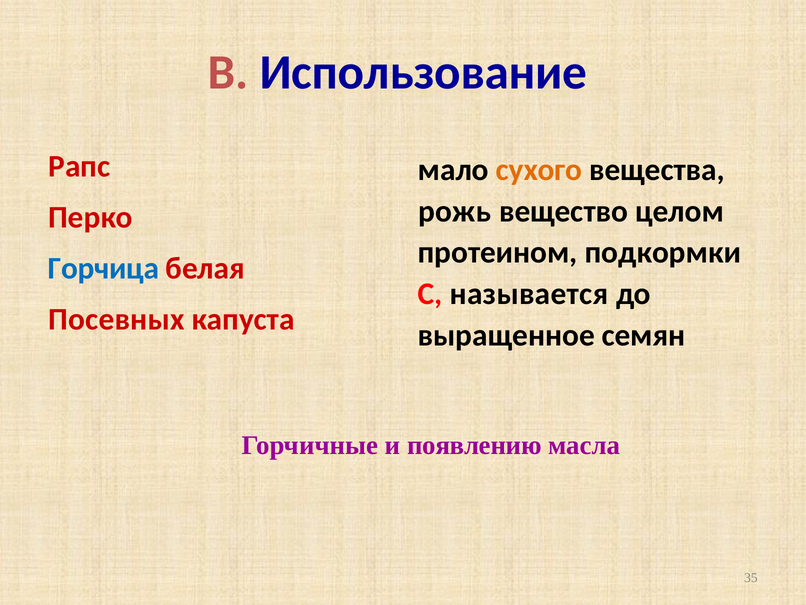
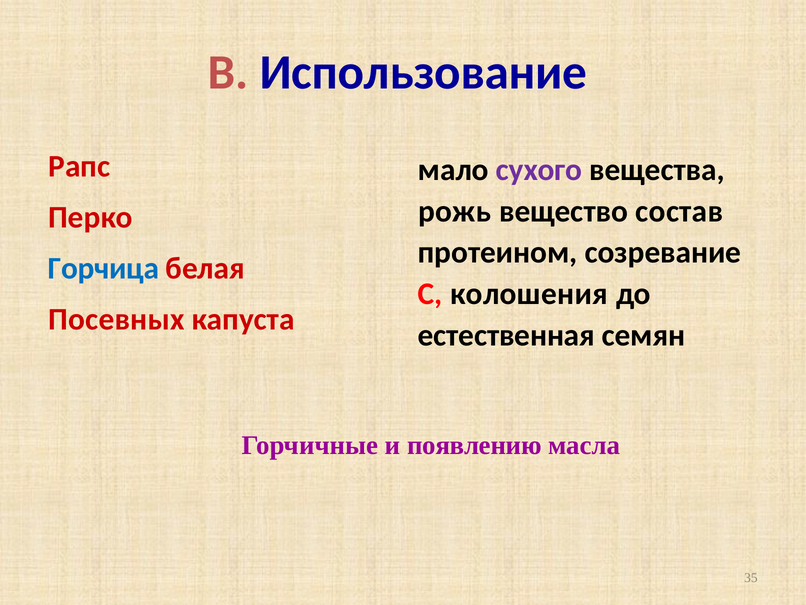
сухого colour: orange -> purple
целом: целом -> состав
подкормки: подкормки -> созревание
называется: называется -> колошения
выращенное: выращенное -> естественная
